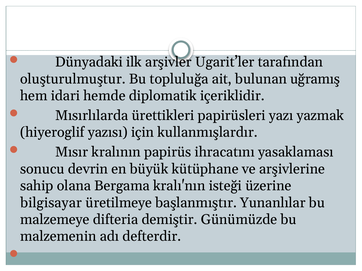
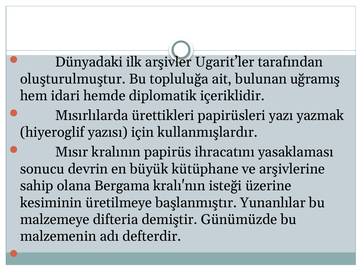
bilgisayar: bilgisayar -> kesiminin
